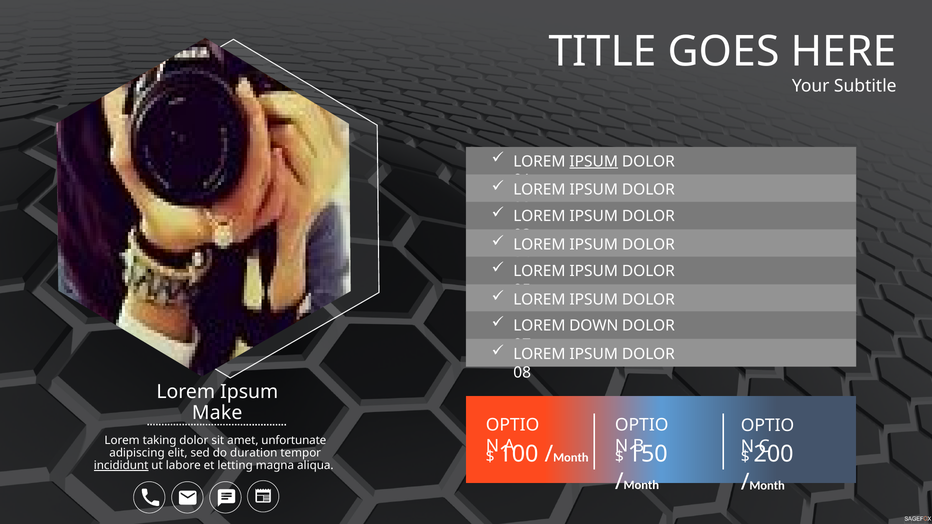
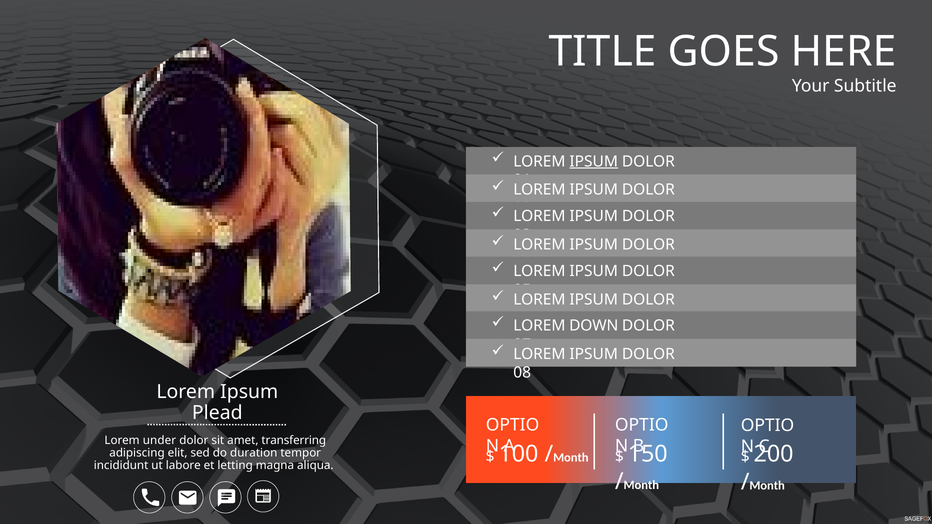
Make: Make -> Plead
taking: taking -> under
unfortunate: unfortunate -> transferring
incididunt underline: present -> none
